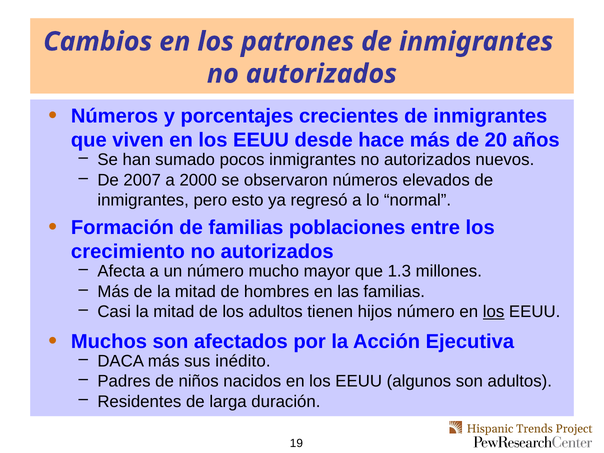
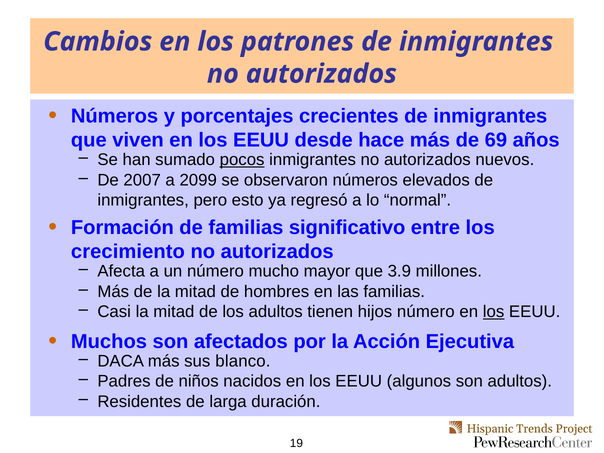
20: 20 -> 69
pocos underline: none -> present
2000: 2000 -> 2099
poblaciones: poblaciones -> significativo
1.3: 1.3 -> 3.9
inédito: inédito -> blanco
